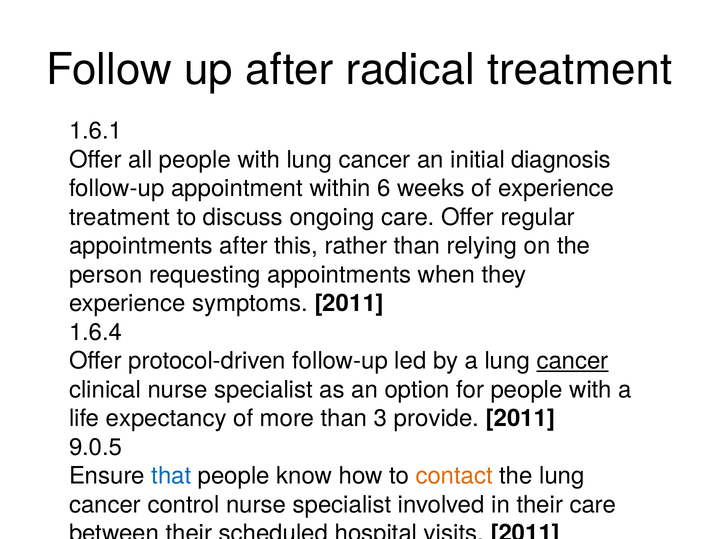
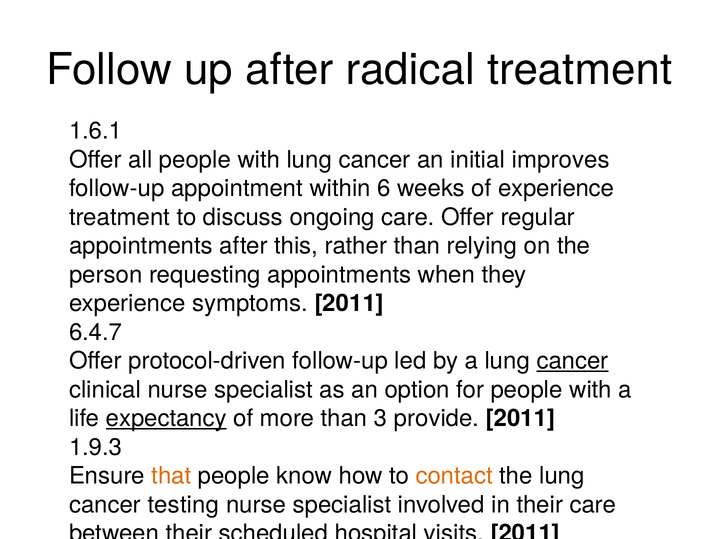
diagnosis: diagnosis -> improves
1.6.4: 1.6.4 -> 6.4.7
expectancy underline: none -> present
9.0.5: 9.0.5 -> 1.9.3
that colour: blue -> orange
control: control -> testing
